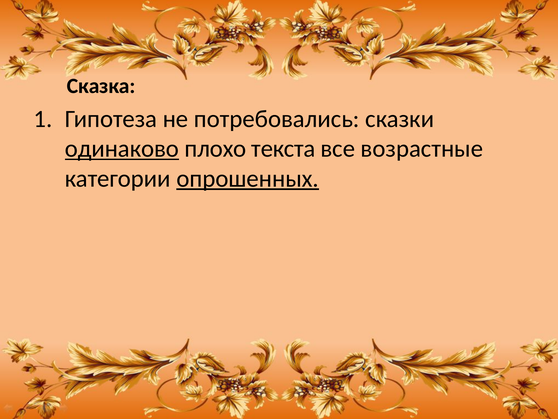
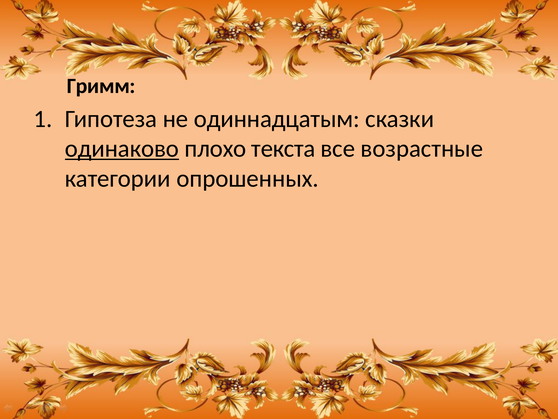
Сказка: Сказка -> Гримм
потребовались: потребовались -> одиннадцатым
опрошенных underline: present -> none
